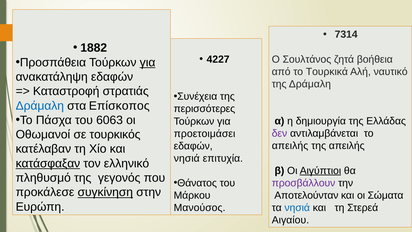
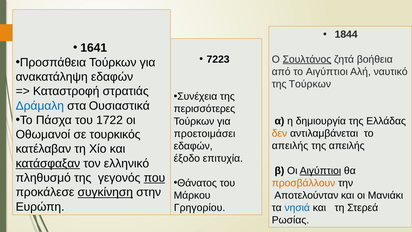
7314: 7314 -> 1844
1882: 1882 -> 1641
4227: 4227 -> 7223
Σουλτάνος underline: none -> present
για at (148, 62) underline: present -> none
το Τουρκικά: Τουρκικά -> Αιγύπτιοι
της Δράμαλη: Δράμαλη -> Τούρκων
Επίσκοπος: Επίσκοπος -> Ουσιαστικά
6063: 6063 -> 1722
δεν colour: purple -> orange
νησιά at (187, 158): νησιά -> έξοδο
που underline: none -> present
προσβάλλουν colour: purple -> orange
Σώματα: Σώματα -> Μανιάκι
Μανούσος: Μανούσος -> Γρηγορίου
Αιγαίου: Αιγαίου -> Ρωσίας
